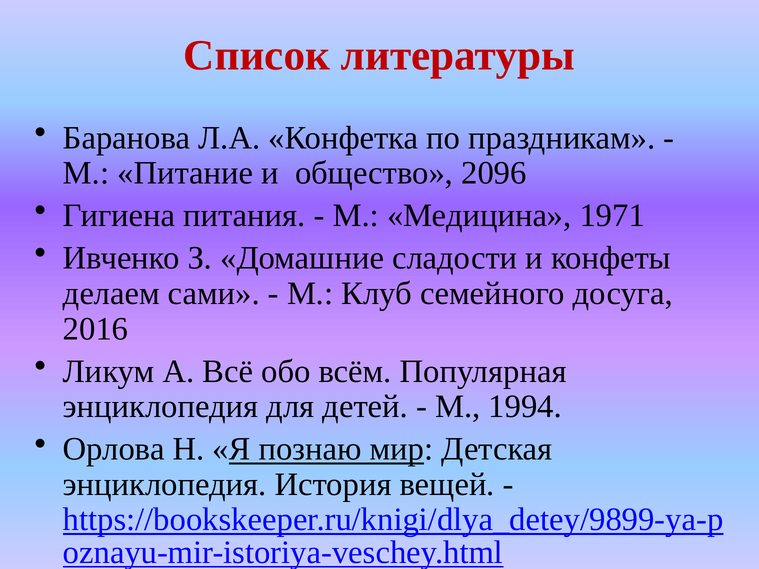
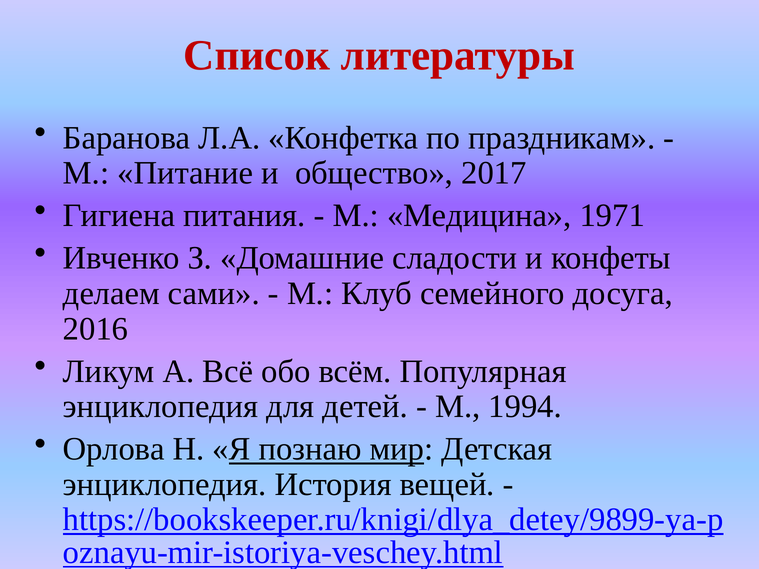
2096: 2096 -> 2017
